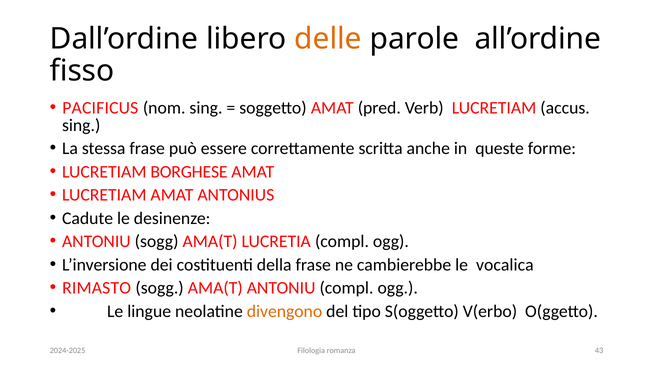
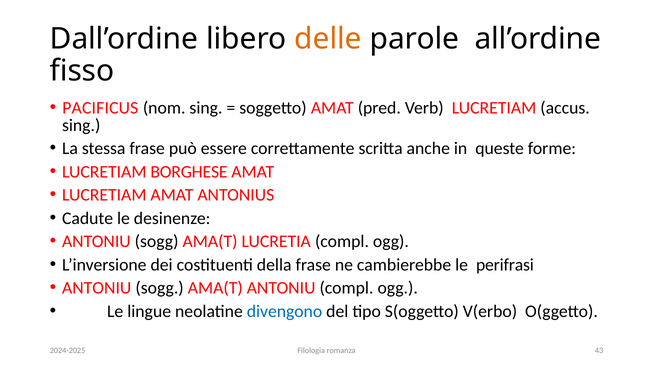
vocalica: vocalica -> perifrasi
RIMASTO at (97, 288): RIMASTO -> ANTONIU
divengono colour: orange -> blue
